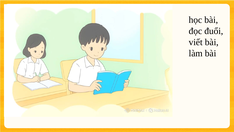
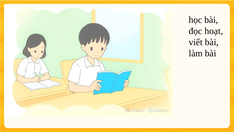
đuổi: đuổi -> hoạt
